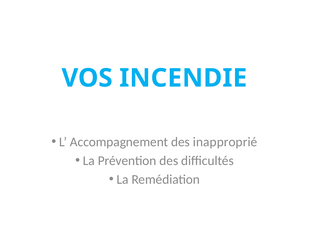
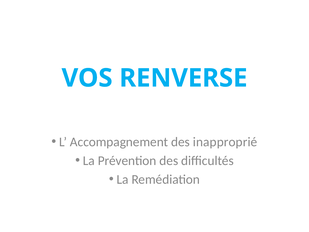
INCENDIE: INCENDIE -> RENVERSE
